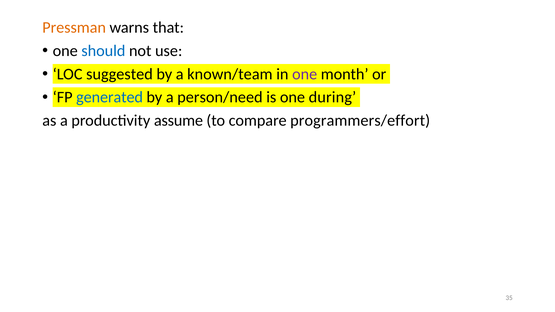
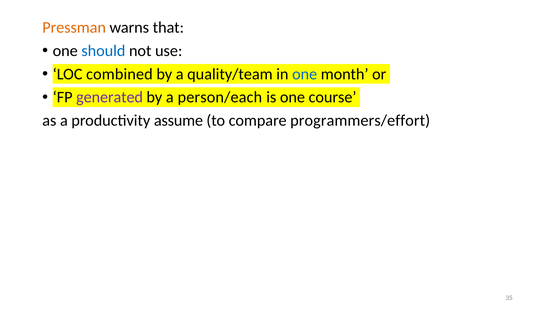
suggested: suggested -> combined
known/team: known/team -> quality/team
one at (305, 74) colour: purple -> blue
generated colour: blue -> purple
person/need: person/need -> person/each
during: during -> course
